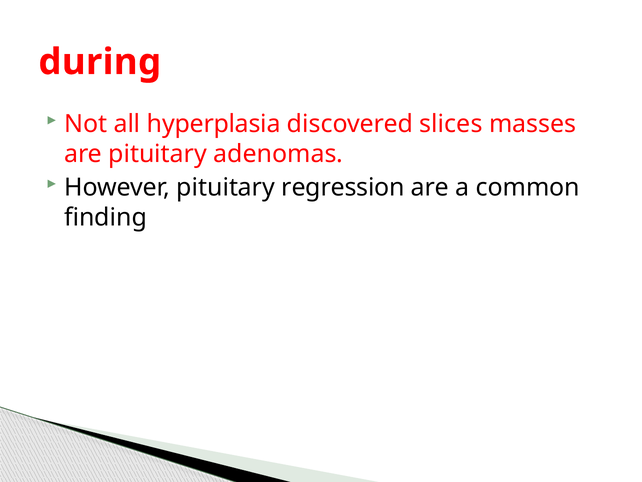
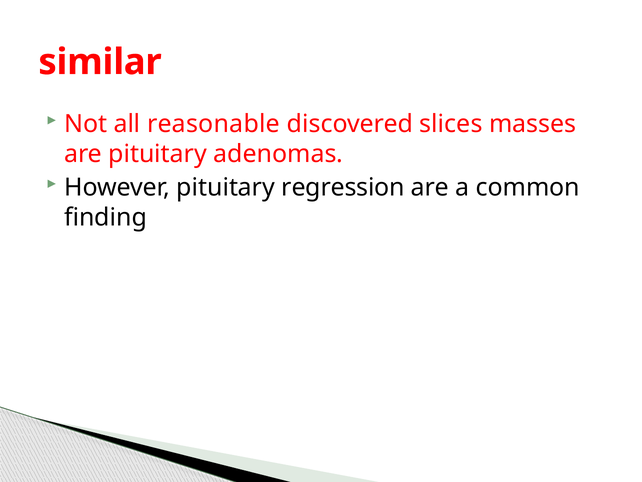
during: during -> similar
hyperplasia: hyperplasia -> reasonable
